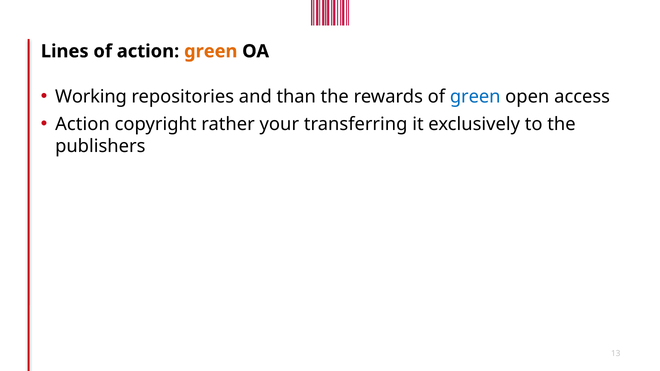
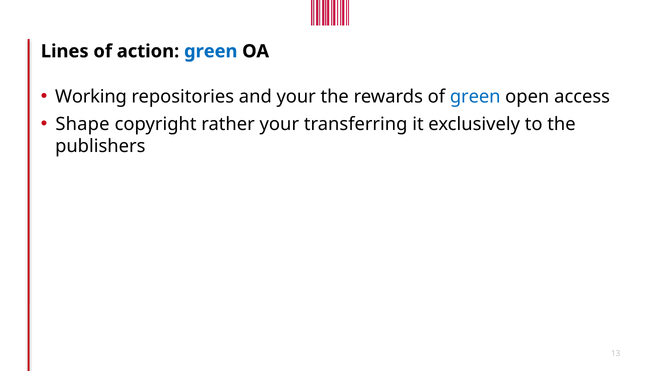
green at (211, 51) colour: orange -> blue
and than: than -> your
Action at (83, 124): Action -> Shape
